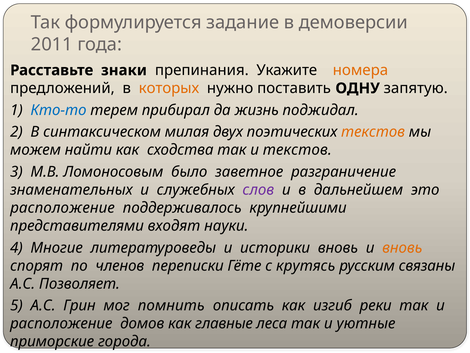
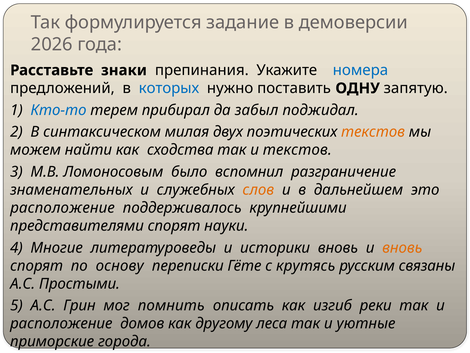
2011: 2011 -> 2026
номера colour: orange -> blue
которых colour: orange -> blue
жизнь: жизнь -> забыл
заветное: заветное -> вспомнил
слов colour: purple -> orange
представителями входят: входят -> спорят
членов: членов -> основу
Позволяет: Позволяет -> Простыми
главные: главные -> другому
